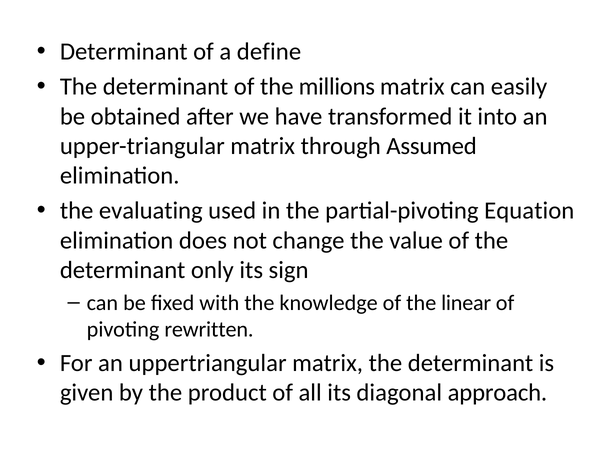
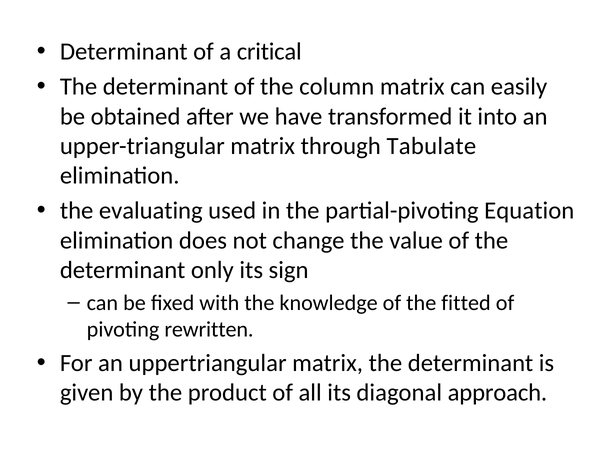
define: define -> critical
millions: millions -> column
Assumed: Assumed -> Tabulate
linear: linear -> fitted
